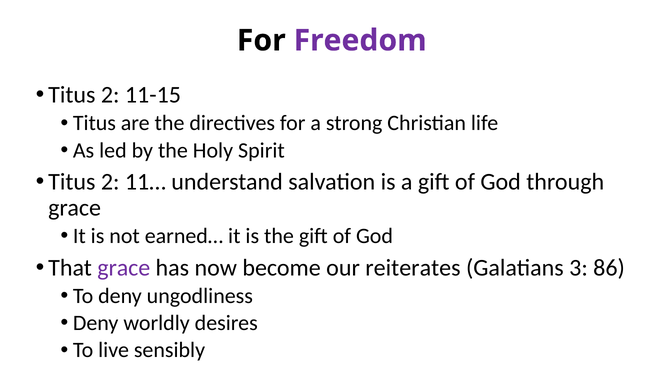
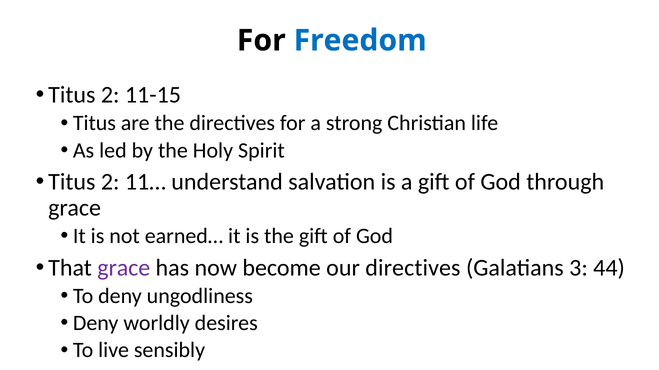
Freedom colour: purple -> blue
our reiterates: reiterates -> directives
86: 86 -> 44
